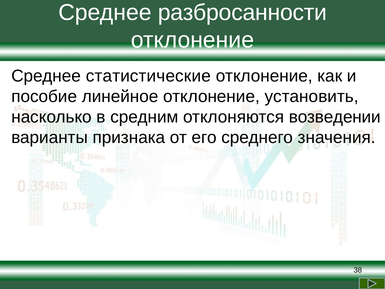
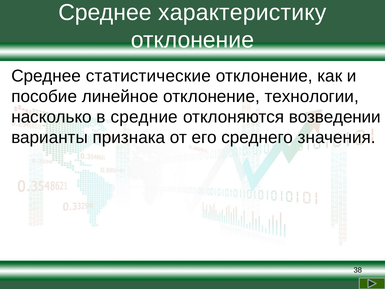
разбросанности: разбросанности -> характеристику
установить: установить -> технологии
средним: средним -> средние
